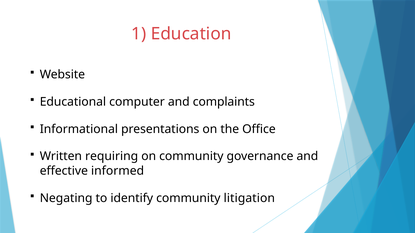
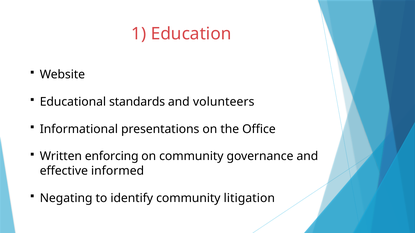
computer: computer -> standards
complaints: complaints -> volunteers
requiring: requiring -> enforcing
